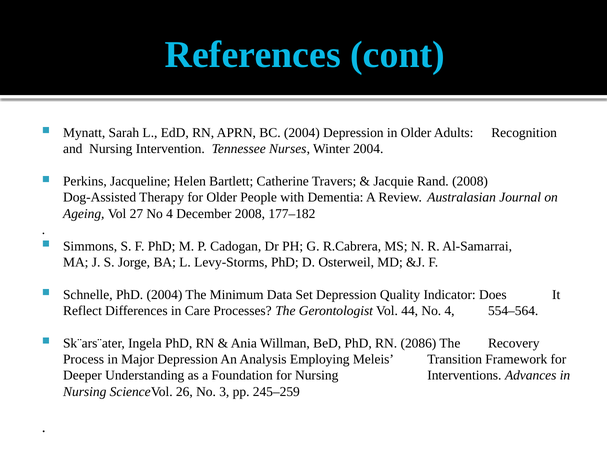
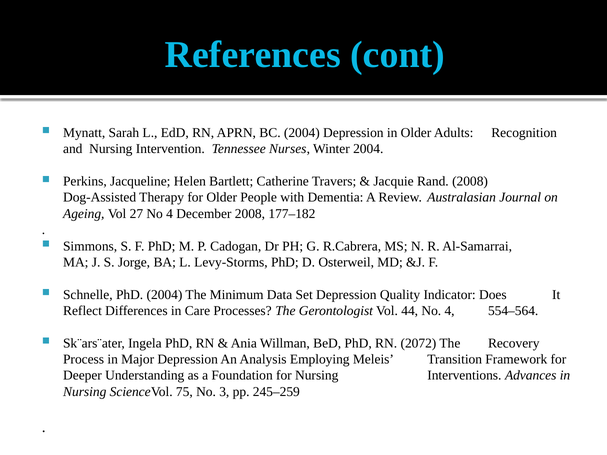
2086: 2086 -> 2072
26: 26 -> 75
